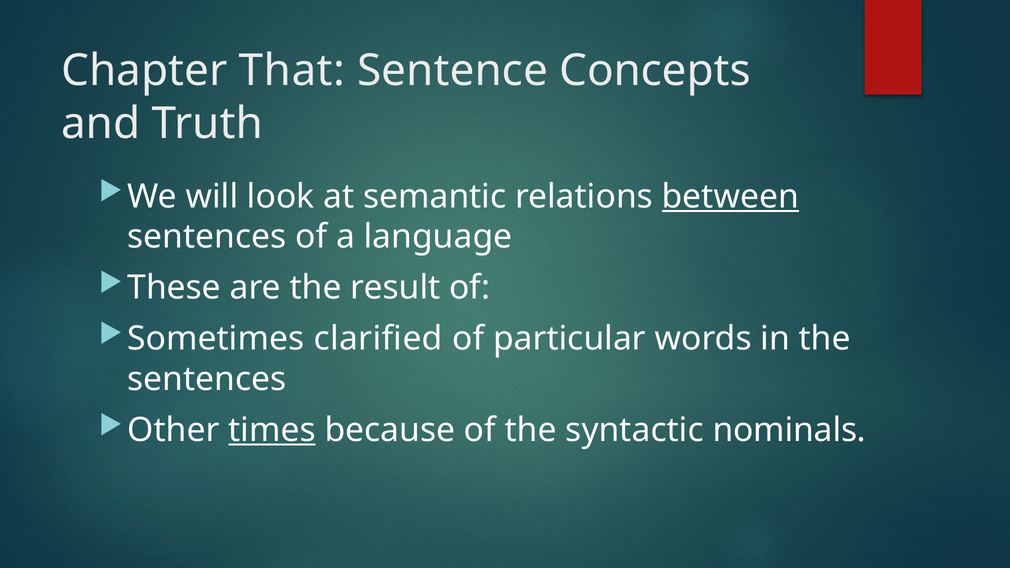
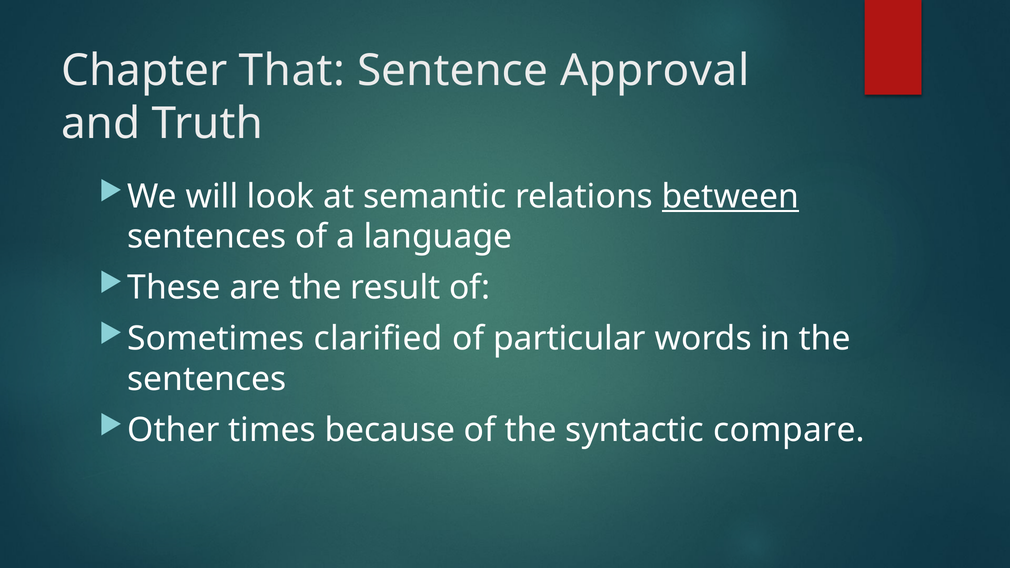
Concepts: Concepts -> Approval
times underline: present -> none
nominals: nominals -> compare
